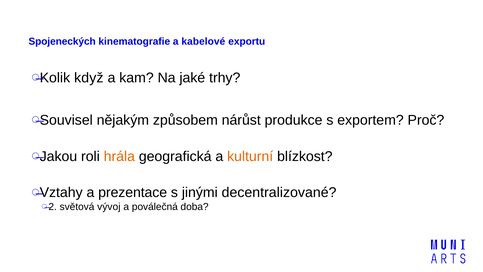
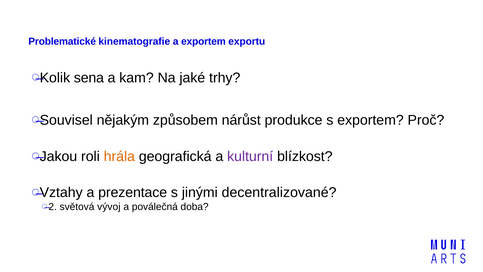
Spojeneckých: Spojeneckých -> Problematické
a kabelové: kabelové -> exportem
když: když -> sena
kulturní colour: orange -> purple
